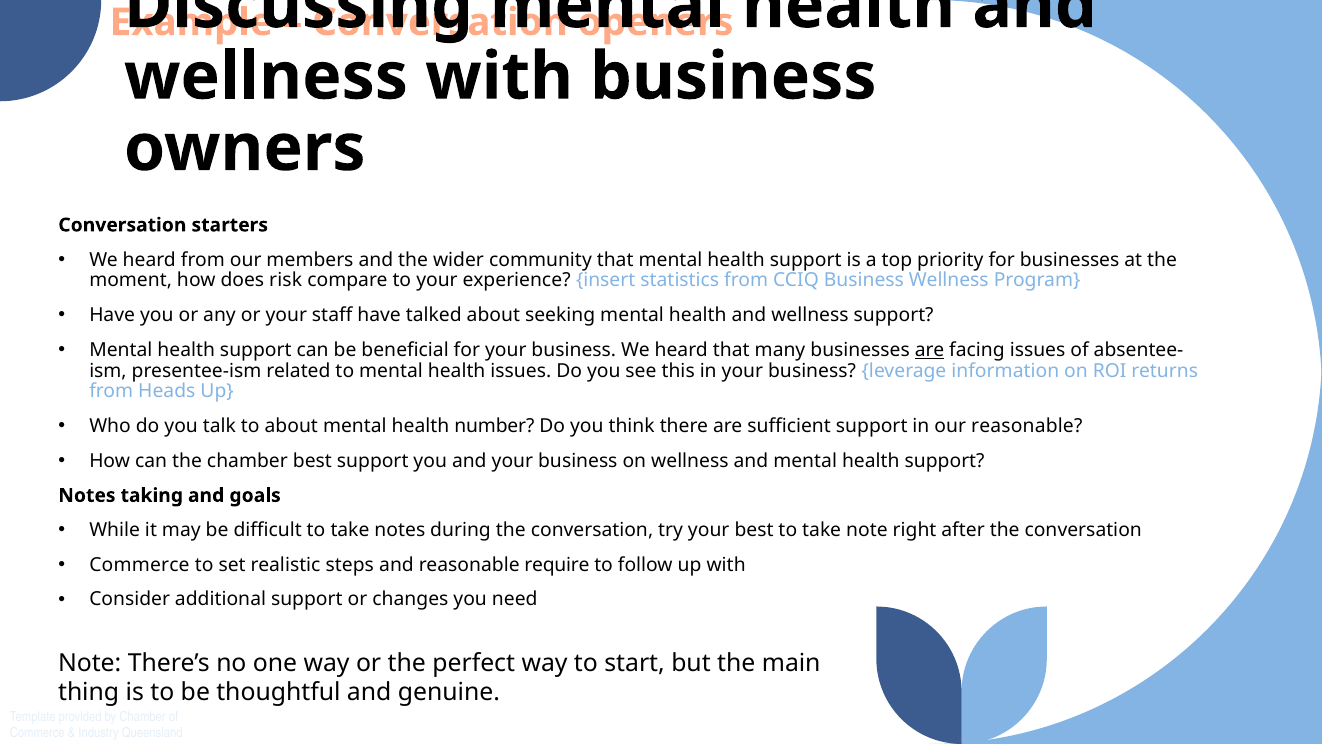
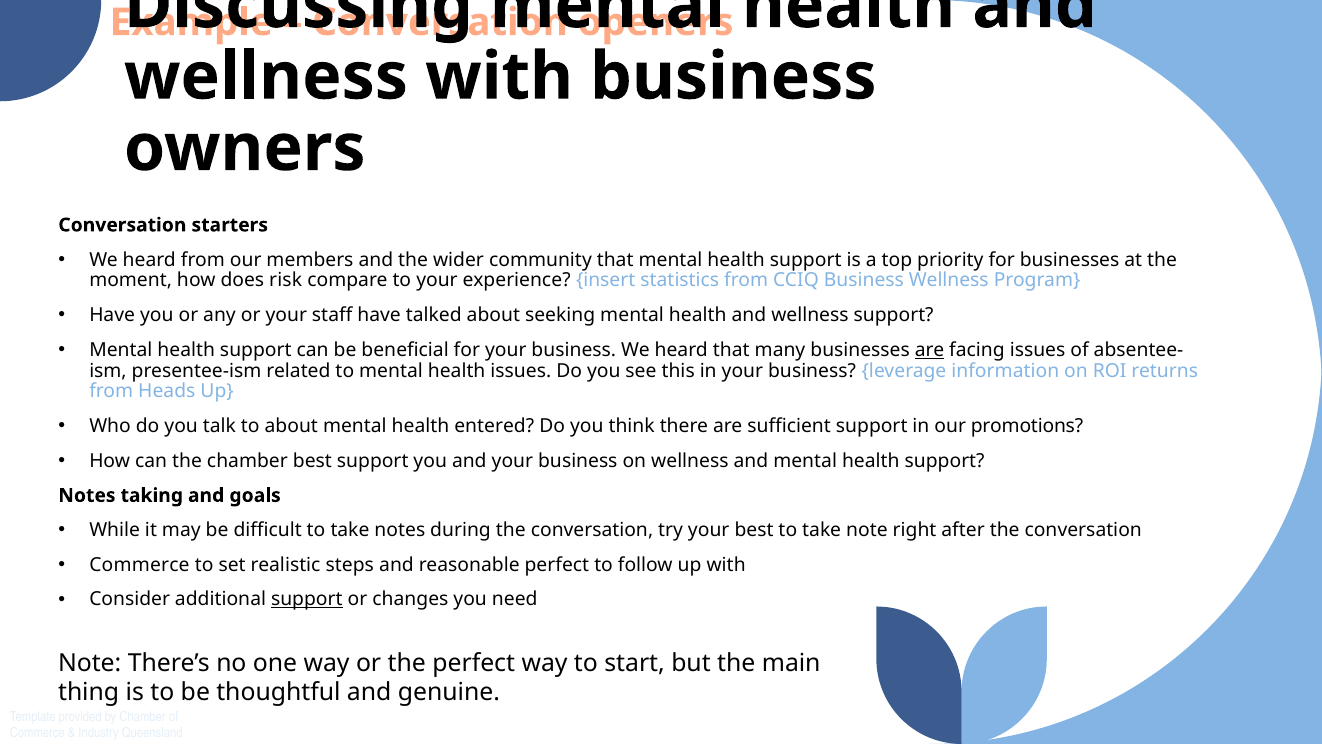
number: number -> entered
our reasonable: reasonable -> promotions
reasonable require: require -> perfect
support at (307, 599) underline: none -> present
